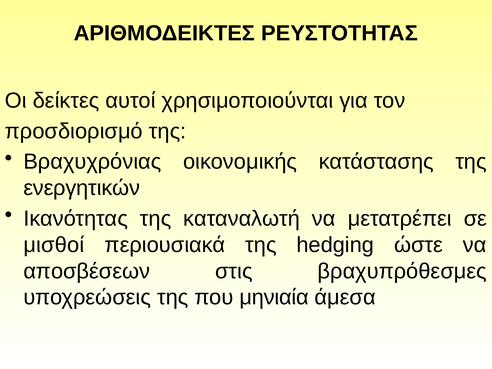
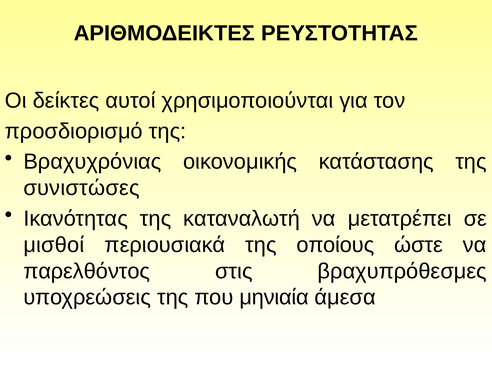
ενεργητικών: ενεργητικών -> συνιστώσες
hedging: hedging -> οποίους
αποσβέσεων: αποσβέσεων -> παρελθόντος
